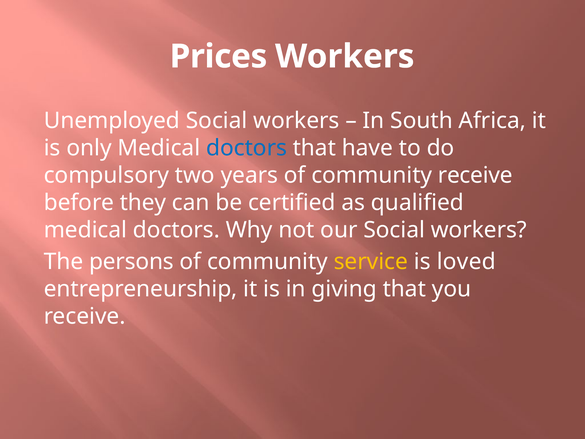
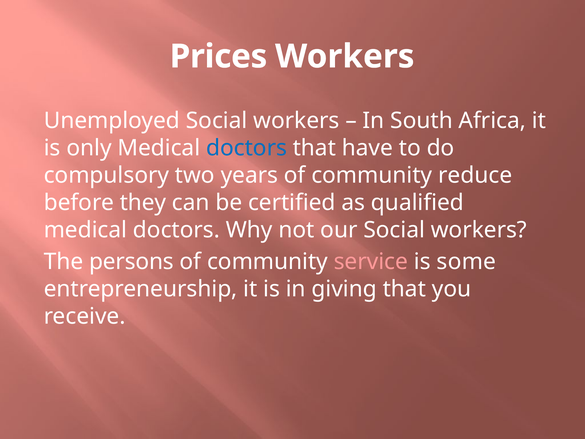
community receive: receive -> reduce
service colour: yellow -> pink
loved: loved -> some
